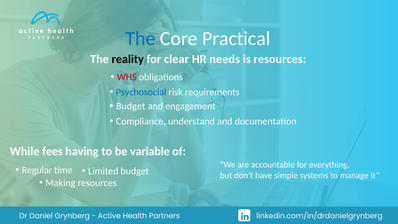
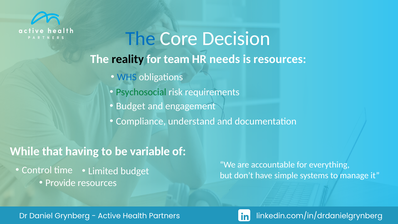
Practical: Practical -> Decision
clear: clear -> team
WHS colour: red -> blue
Psychosocial colour: blue -> green
fees: fees -> that
Regular: Regular -> Control
Making: Making -> Provide
